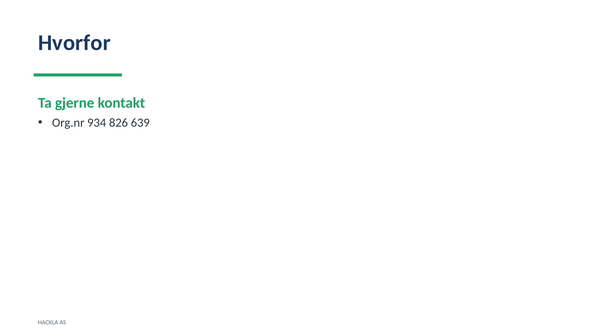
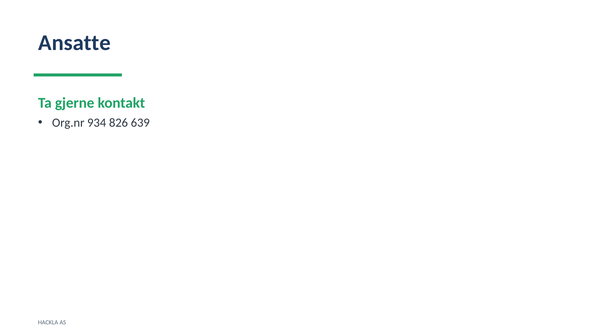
Hvorfor: Hvorfor -> Ansatte
